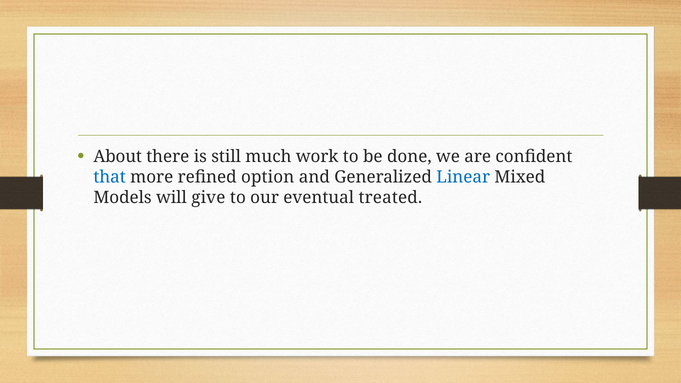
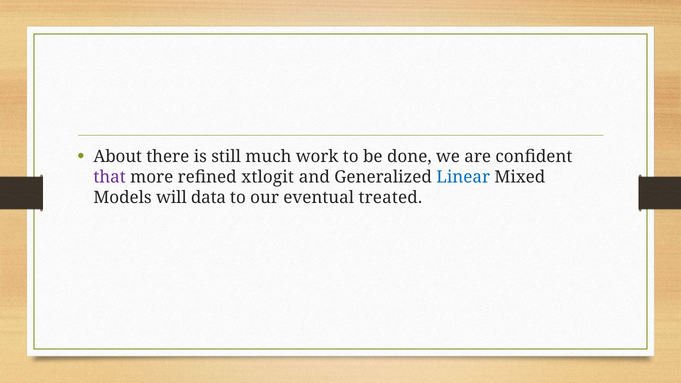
that colour: blue -> purple
option: option -> xtlogit
give: give -> data
